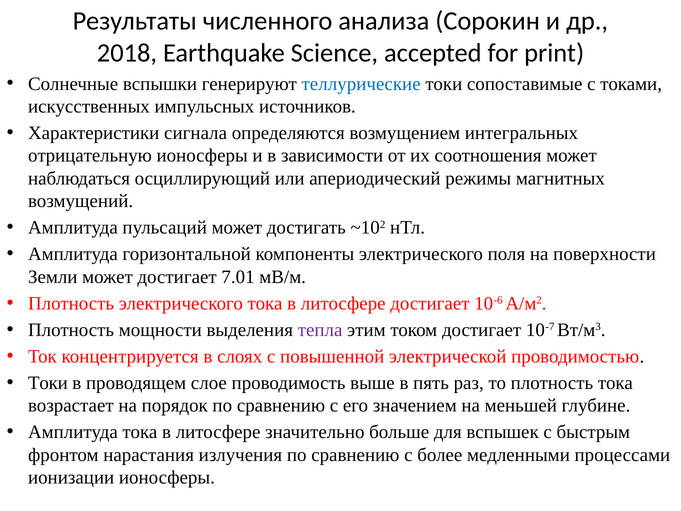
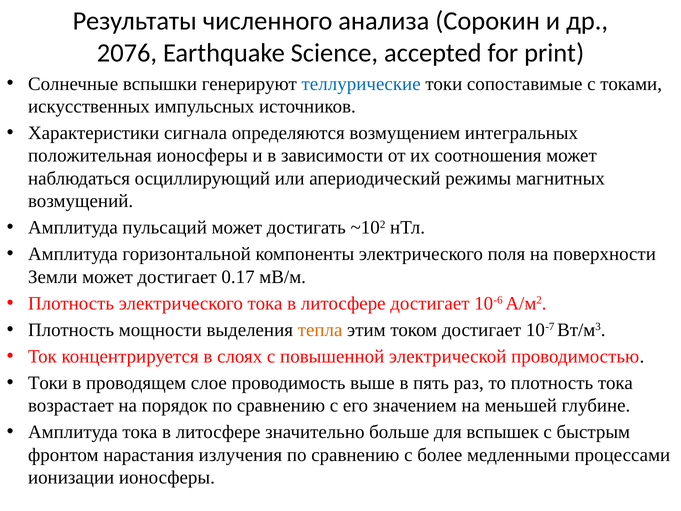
2018: 2018 -> 2076
отрицательную: отрицательную -> положительная
7.01: 7.01 -> 0.17
тепла colour: purple -> orange
